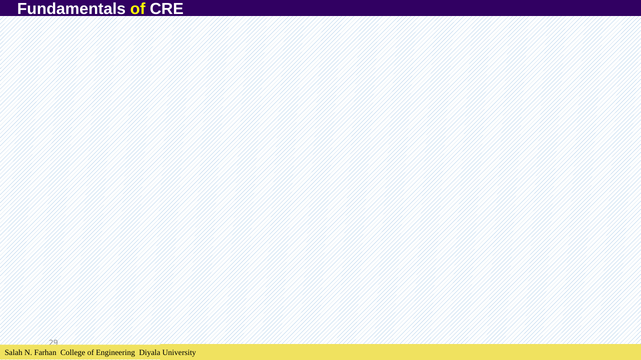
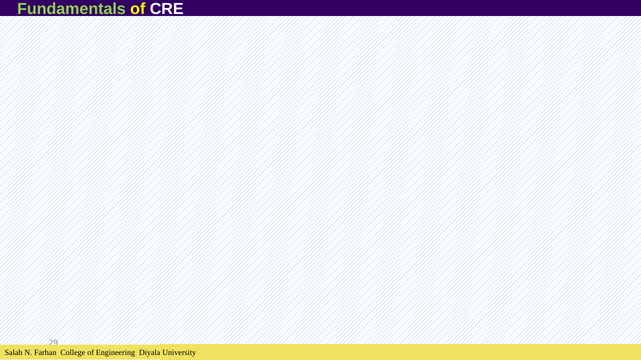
Fundamentals colour: white -> light green
